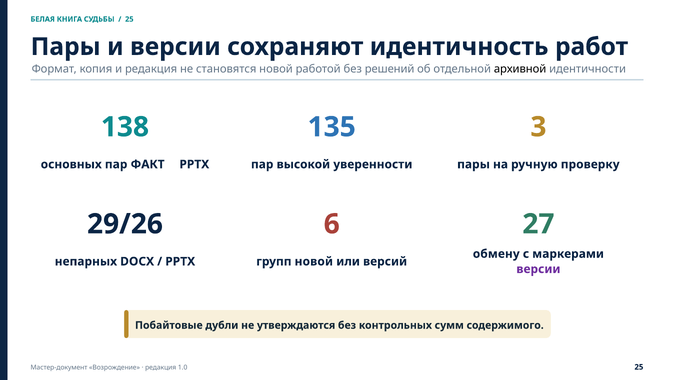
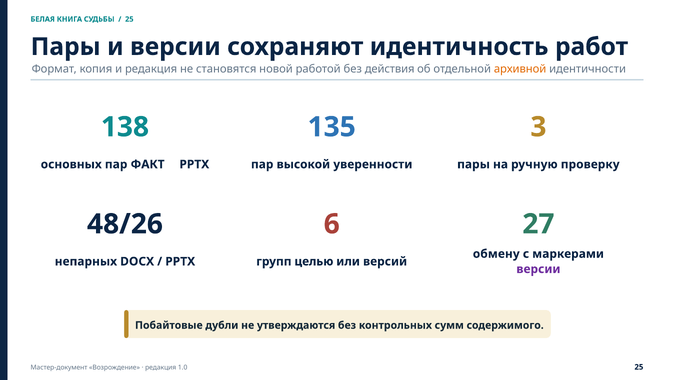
решений: решений -> действия
архивной colour: black -> orange
29/26: 29/26 -> 48/26
групп новой: новой -> целью
